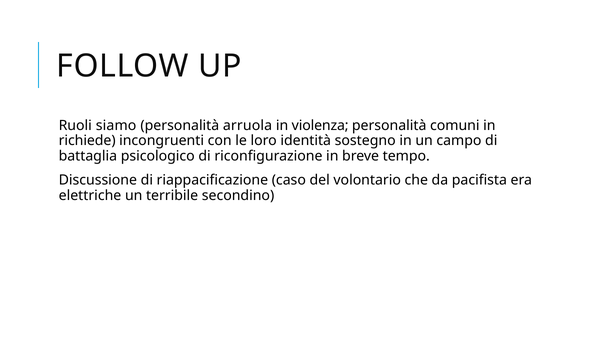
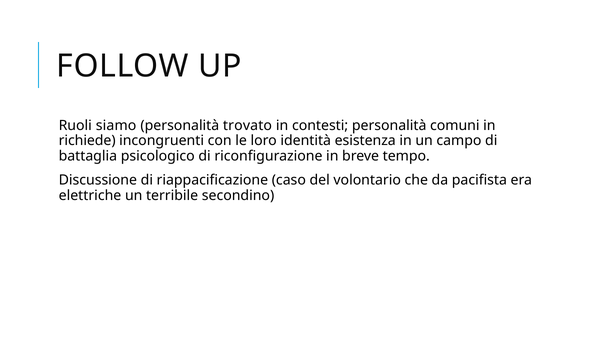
arruola: arruola -> trovato
violenza: violenza -> contesti
sostegno: sostegno -> esistenza
